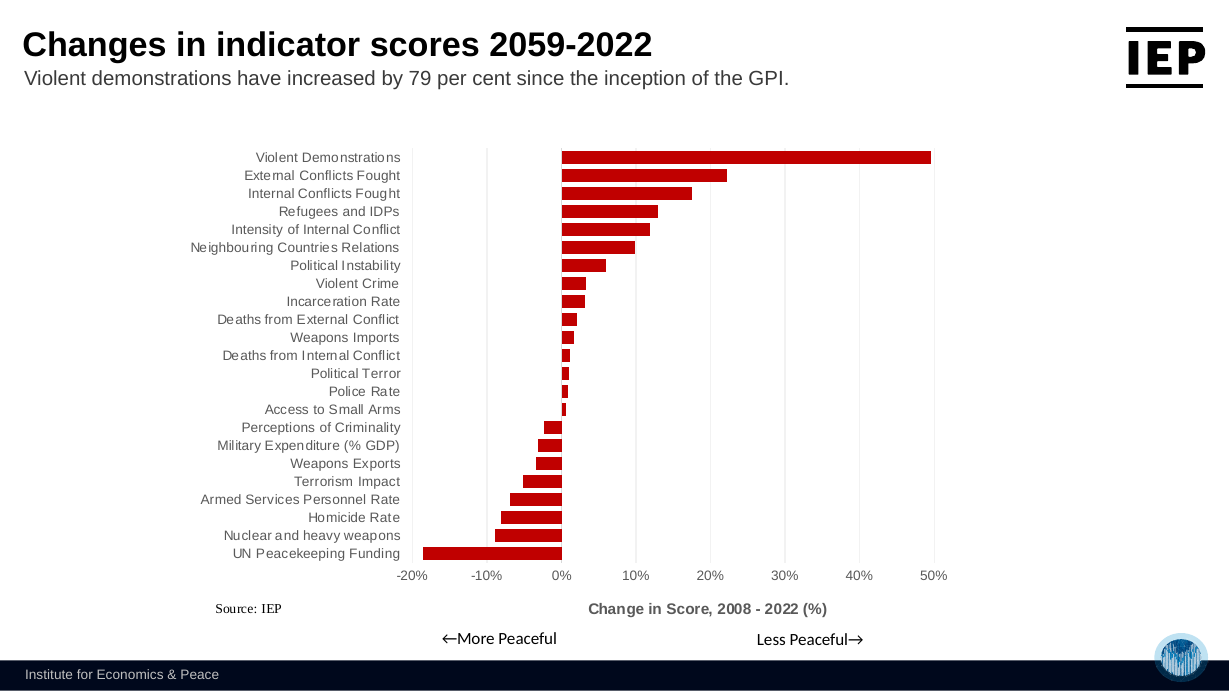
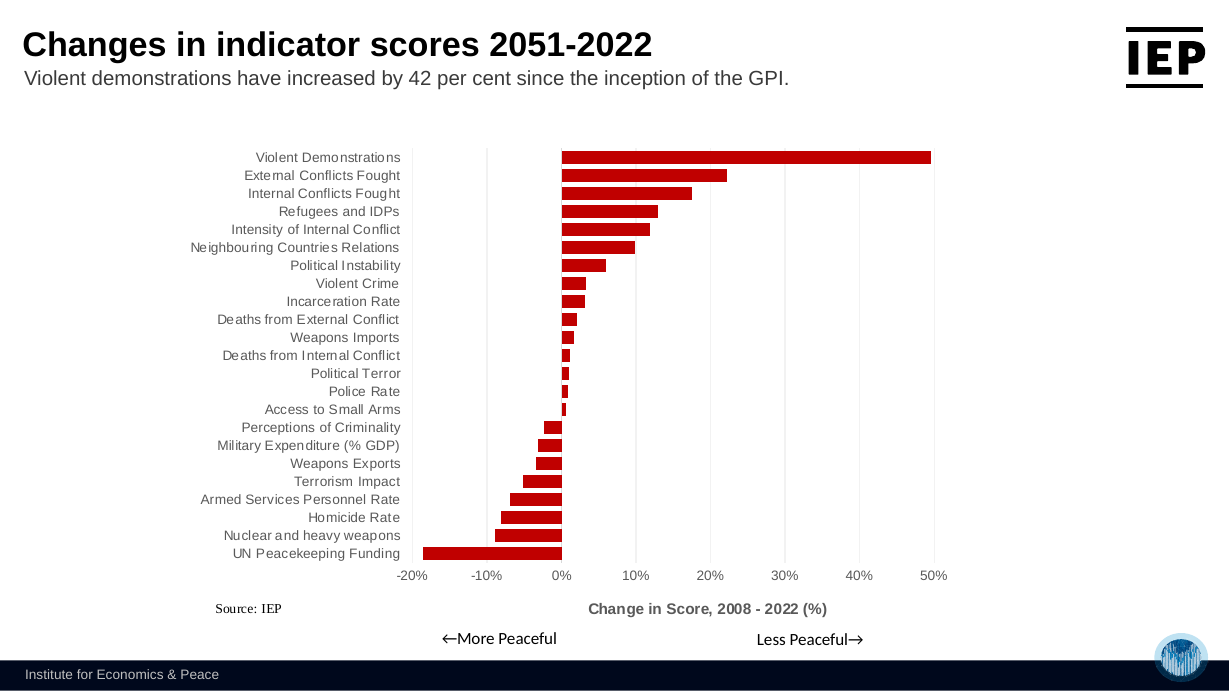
2059-2022: 2059-2022 -> 2051-2022
79: 79 -> 42
